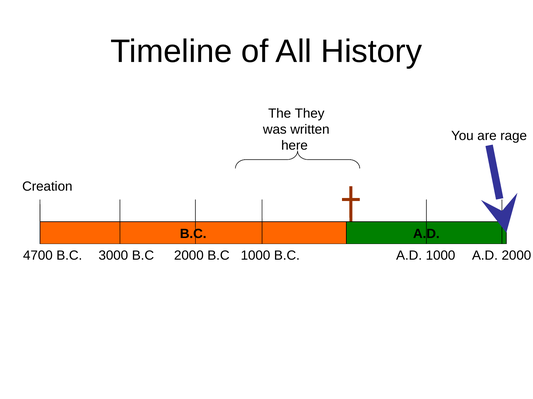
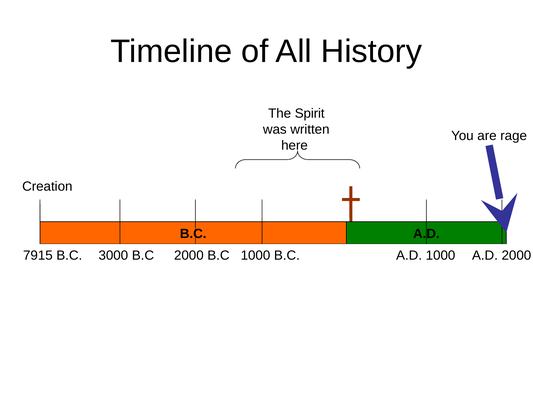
They: They -> Spirit
4700: 4700 -> 7915
